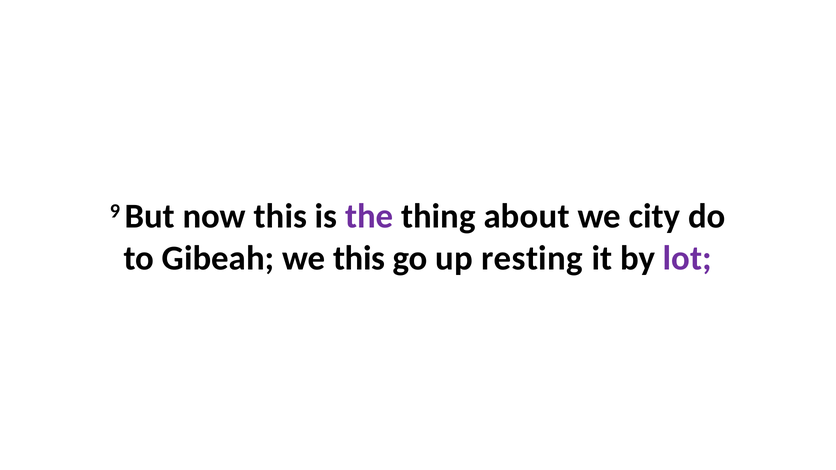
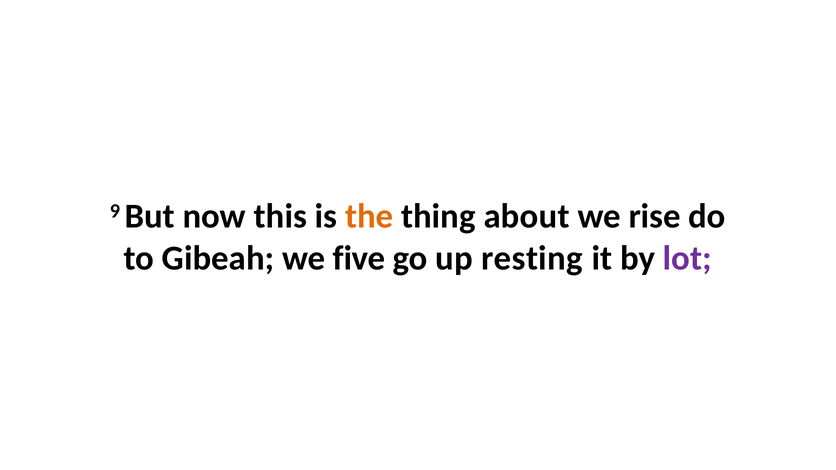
the colour: purple -> orange
city: city -> rise
we this: this -> five
